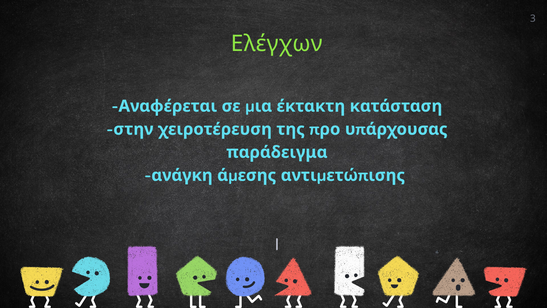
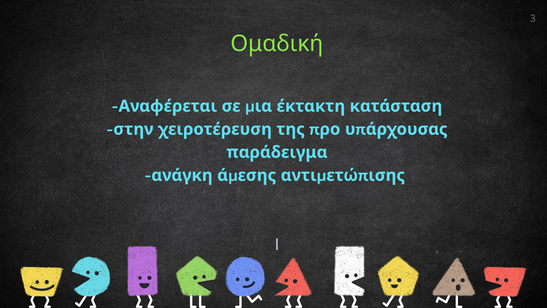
Ελέγχων: Ελέγχων -> Ομαδική
